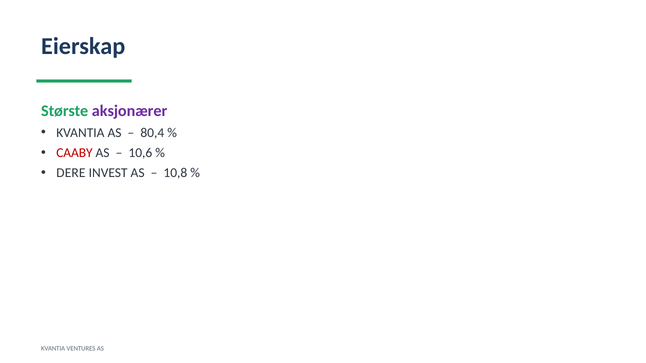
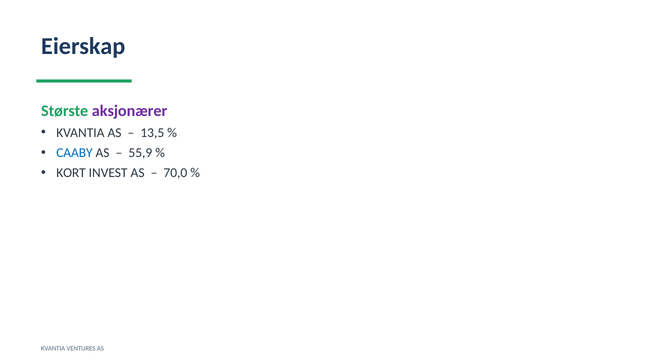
80,4: 80,4 -> 13,5
CAABY colour: red -> blue
10,6: 10,6 -> 55,9
DERE: DERE -> KORT
10,8: 10,8 -> 70,0
